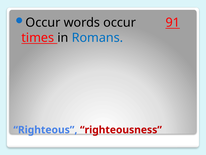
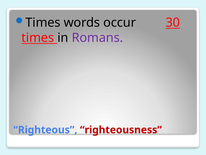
Occur at (43, 22): Occur -> Times
91: 91 -> 30
Romans colour: blue -> purple
